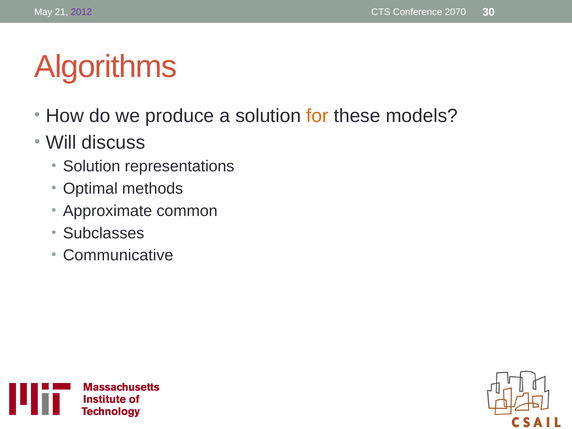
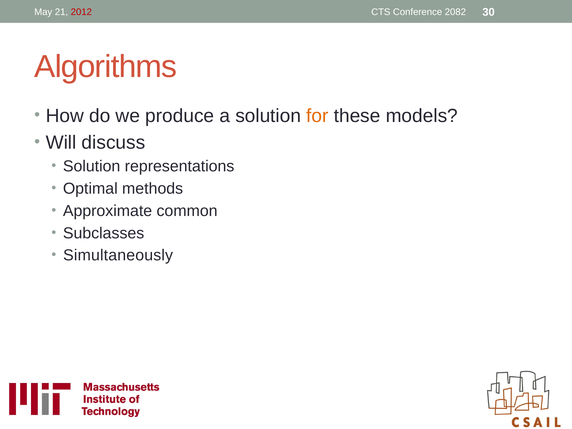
2012 colour: purple -> red
2070: 2070 -> 2082
Communicative: Communicative -> Simultaneously
